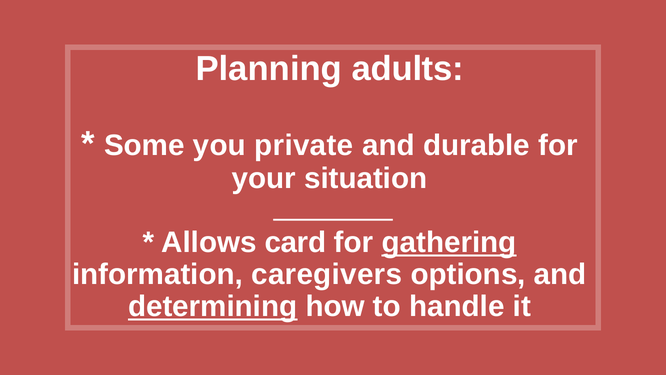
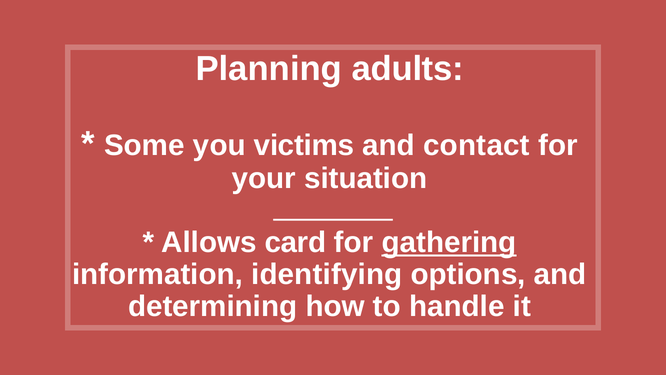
private: private -> victims
durable: durable -> contact
caregivers: caregivers -> identifying
determining underline: present -> none
